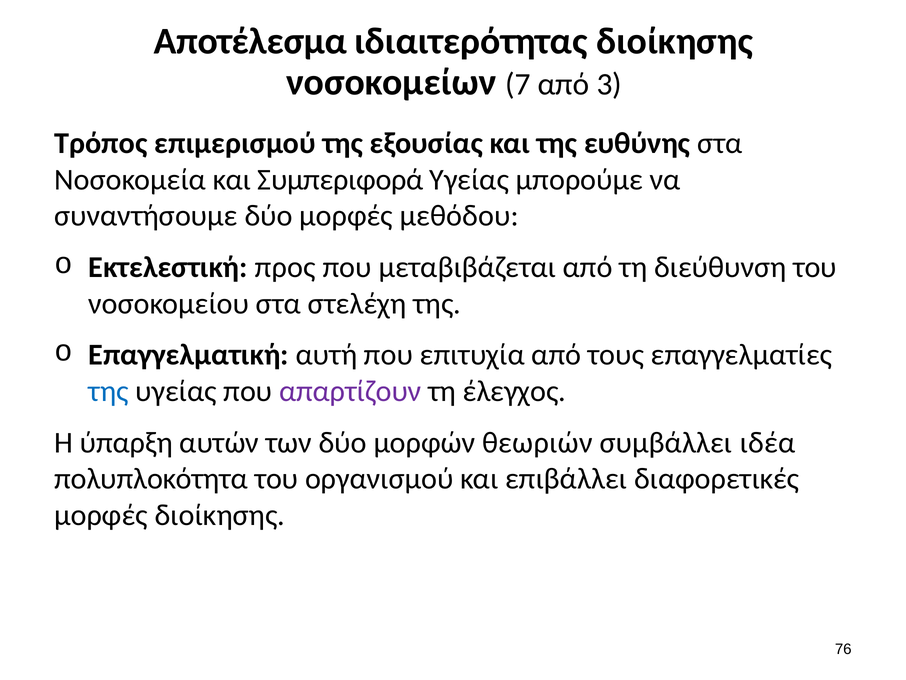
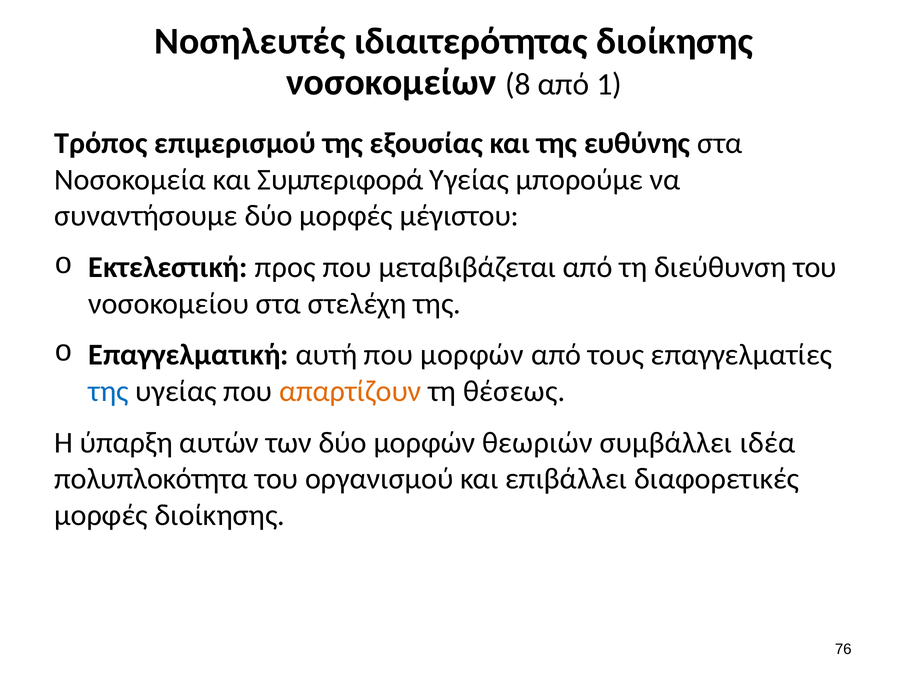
Αποτέλεσμα: Αποτέλεσμα -> Νοσηλευτές
7: 7 -> 8
3: 3 -> 1
μεθόδου: μεθόδου -> μέγιστου
που επιτυχία: επιτυχία -> μορφών
απαρτίζουν colour: purple -> orange
έλεγχος: έλεγχος -> θέσεως
